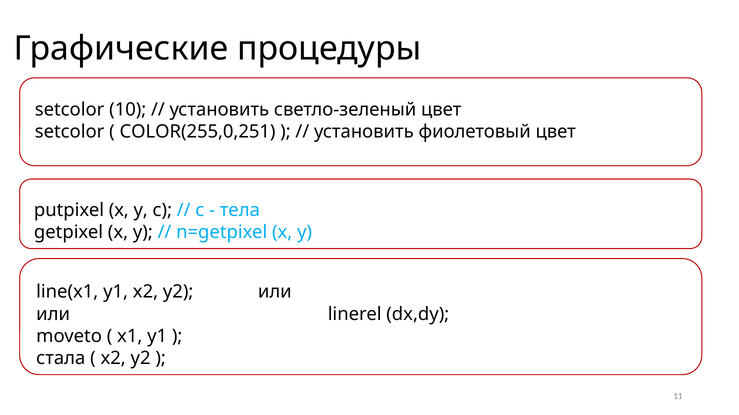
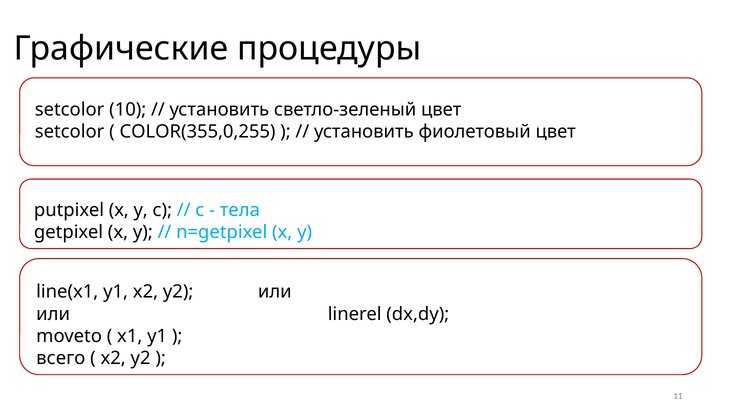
COLOR(255,0,251: COLOR(255,0,251 -> COLOR(355,0,255
стала: стала -> всего
